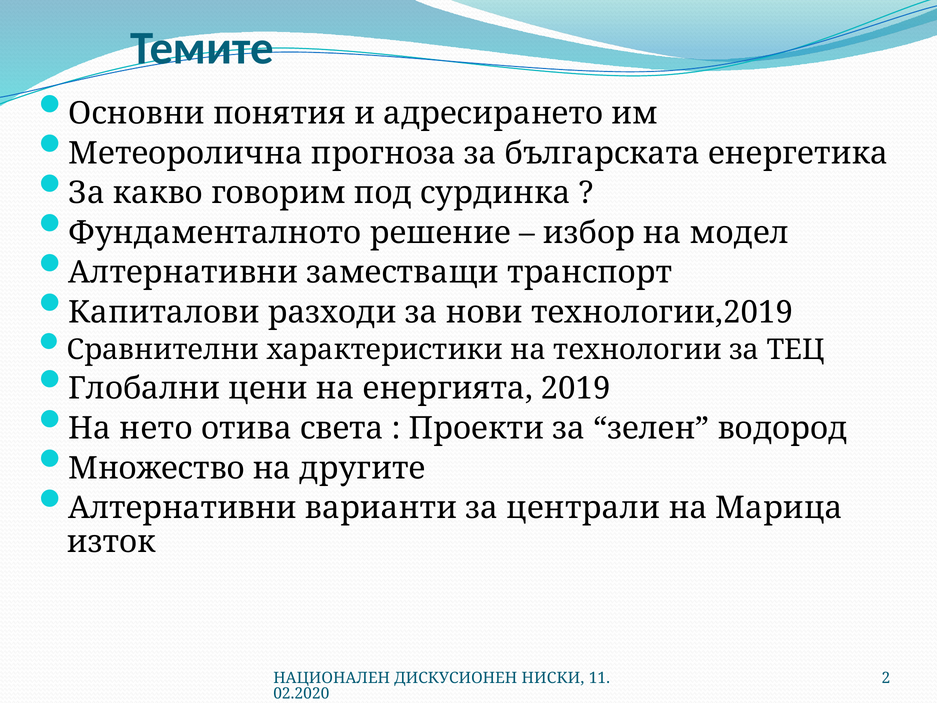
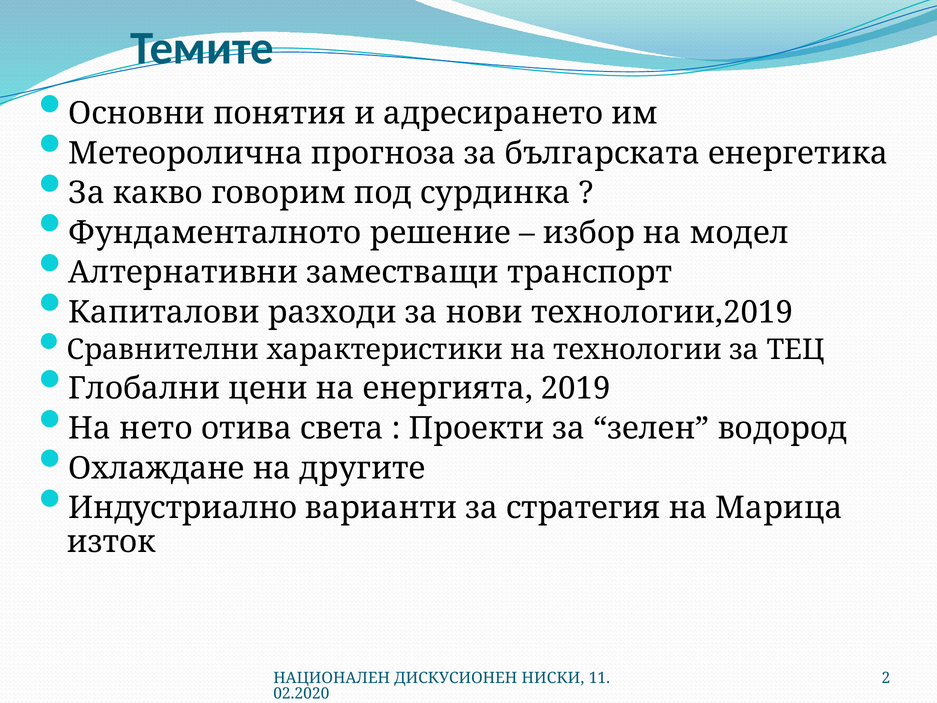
Множество: Множество -> Охлаждане
Алтернативни at (183, 508): Алтернативни -> Индустриално
централи: централи -> стратегия
